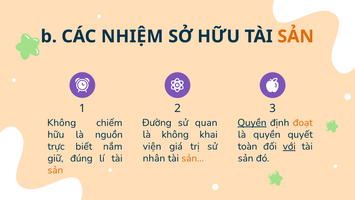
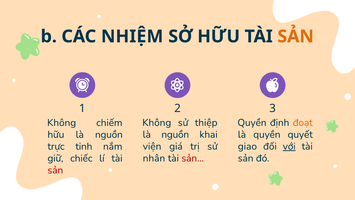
Đường at (157, 122): Đường -> Không
quan: quan -> thiệp
Quyền at (252, 122) underline: present -> none
không at (175, 134): không -> nguồn
toàn: toàn -> giao
biết: biết -> tinh
sản… colour: orange -> red
đúng: đúng -> chiếc
sản at (55, 170) colour: orange -> red
